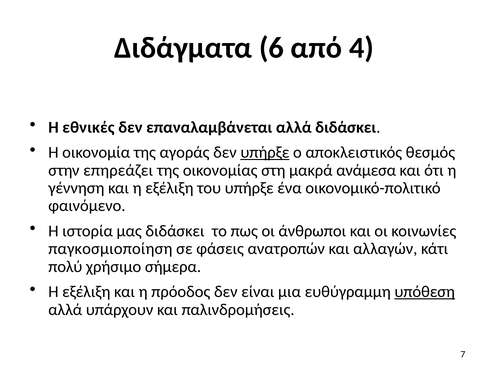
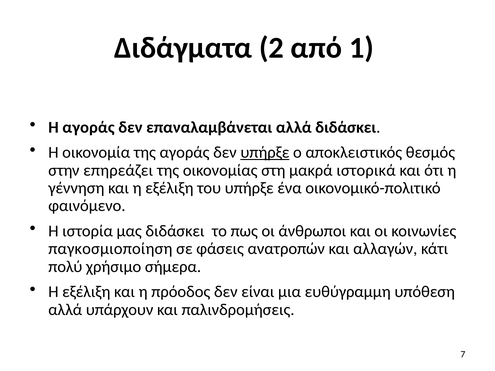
6: 6 -> 2
4: 4 -> 1
Η εθνικές: εθνικές -> αγοράς
ανάμεσα: ανάμεσα -> ιστορικά
υπόθεση underline: present -> none
